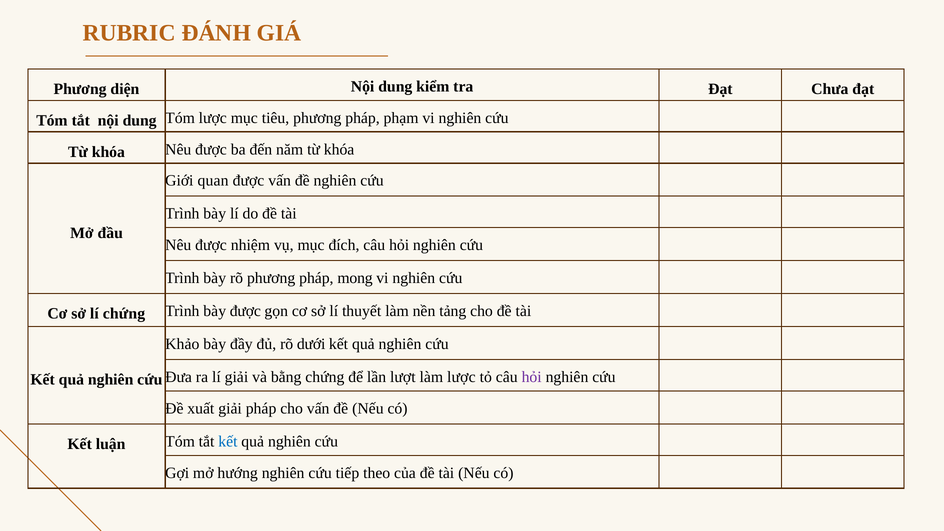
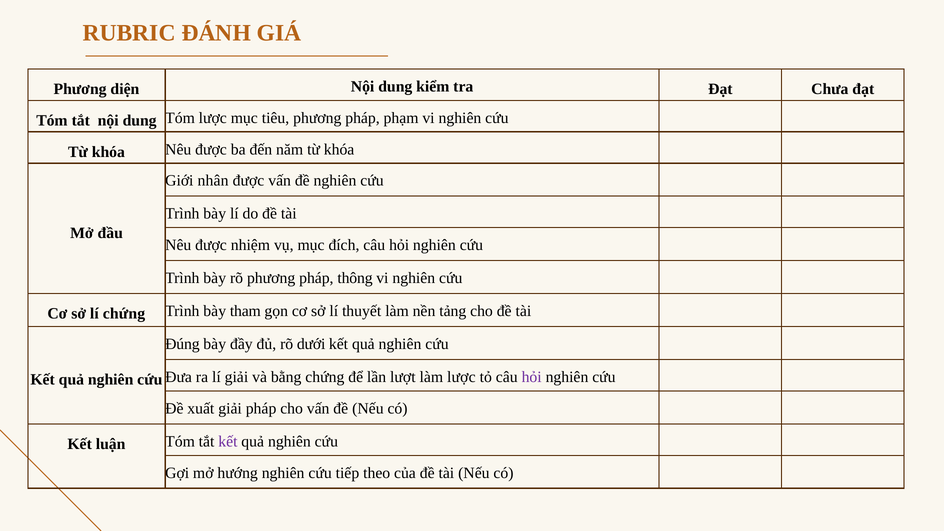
quan: quan -> nhân
mong: mong -> thông
bày được: được -> tham
Khảo: Khảo -> Đúng
kết at (228, 441) colour: blue -> purple
